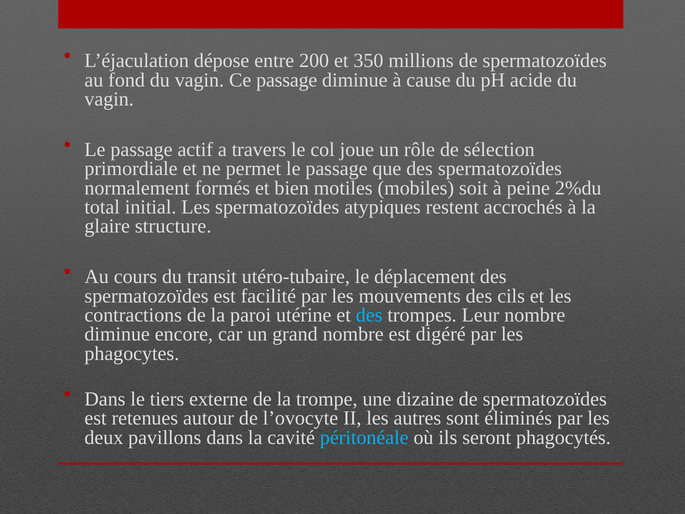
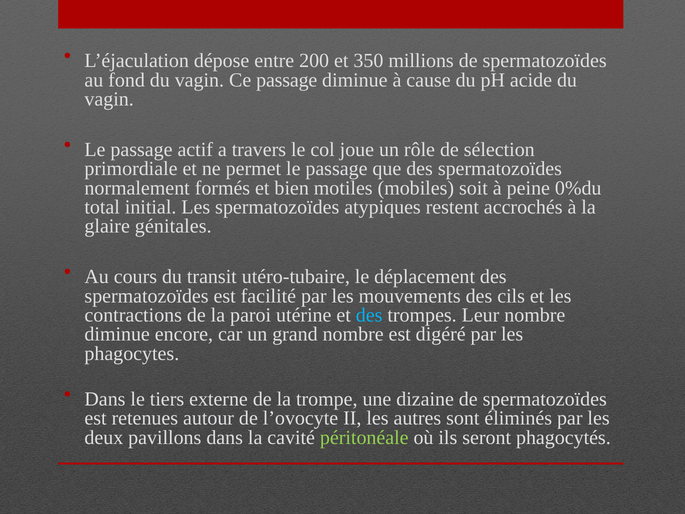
2%du: 2%du -> 0%du
structure: structure -> génitales
péritonéale colour: light blue -> light green
